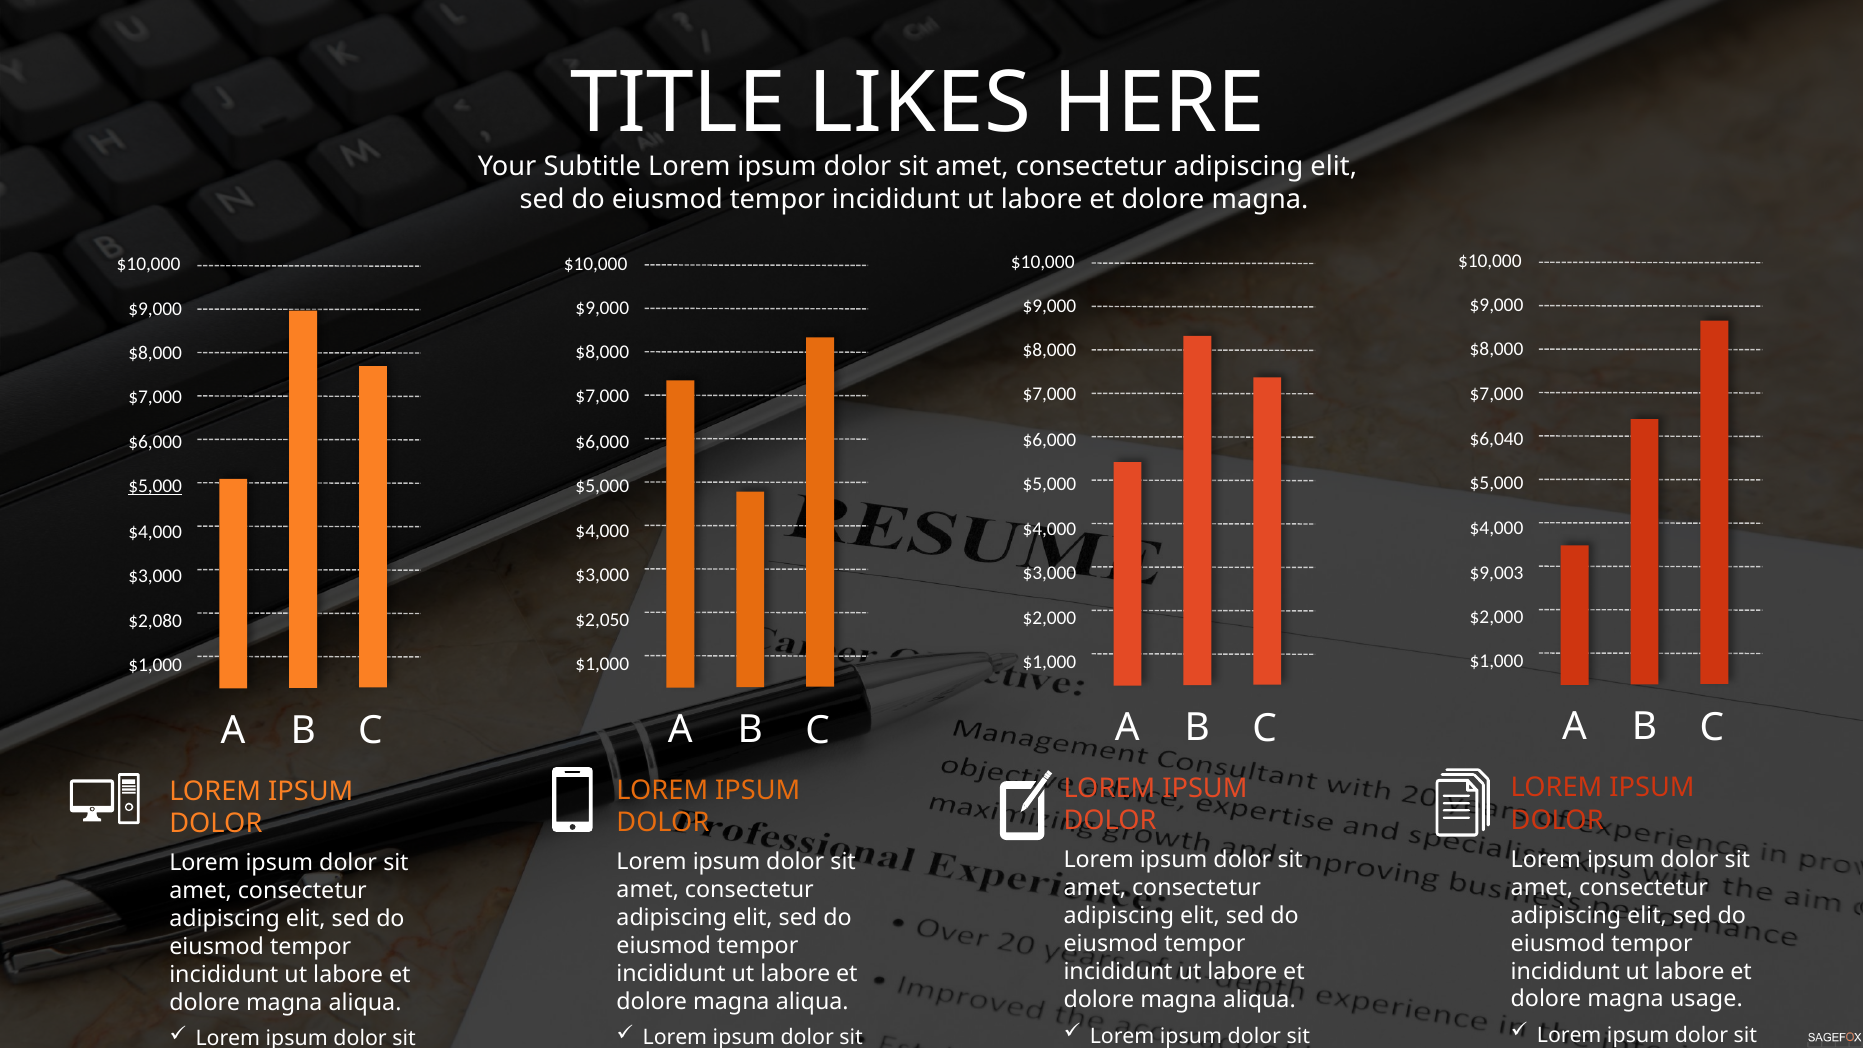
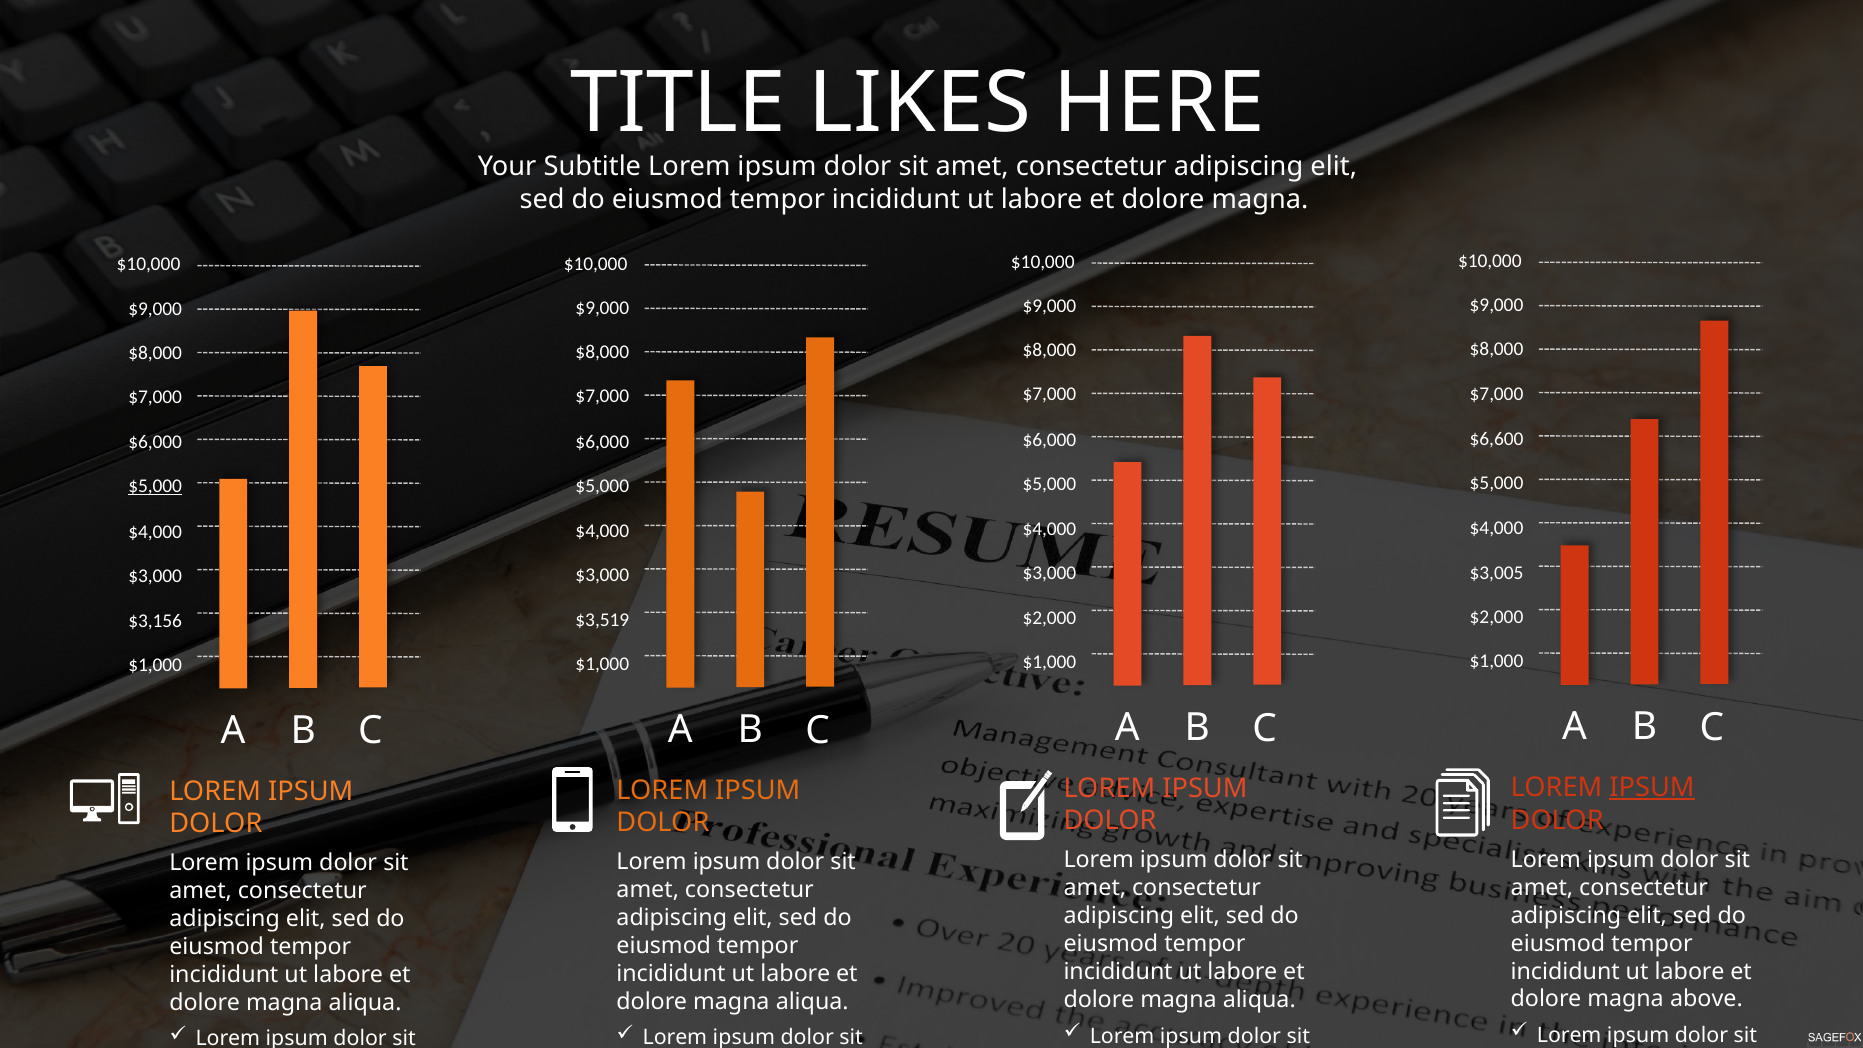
$6,040: $6,040 -> $6,600
$9,003: $9,003 -> $3,005
$2,050: $2,050 -> $3,519
$2,080: $2,080 -> $3,156
IPSUM at (1652, 788) underline: none -> present
usage: usage -> above
